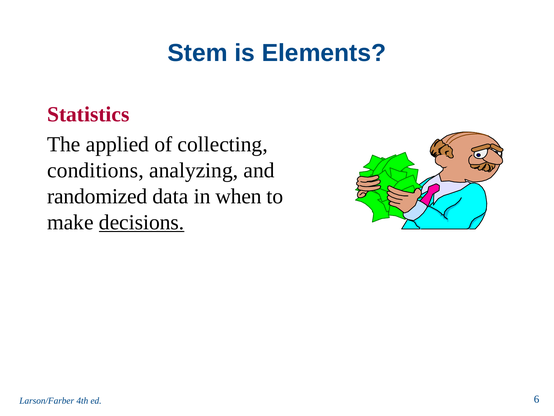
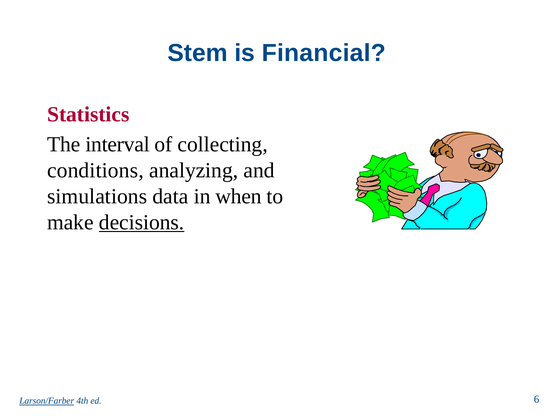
Elements: Elements -> Financial
applied: applied -> interval
randomized: randomized -> simulations
Larson/Farber underline: none -> present
